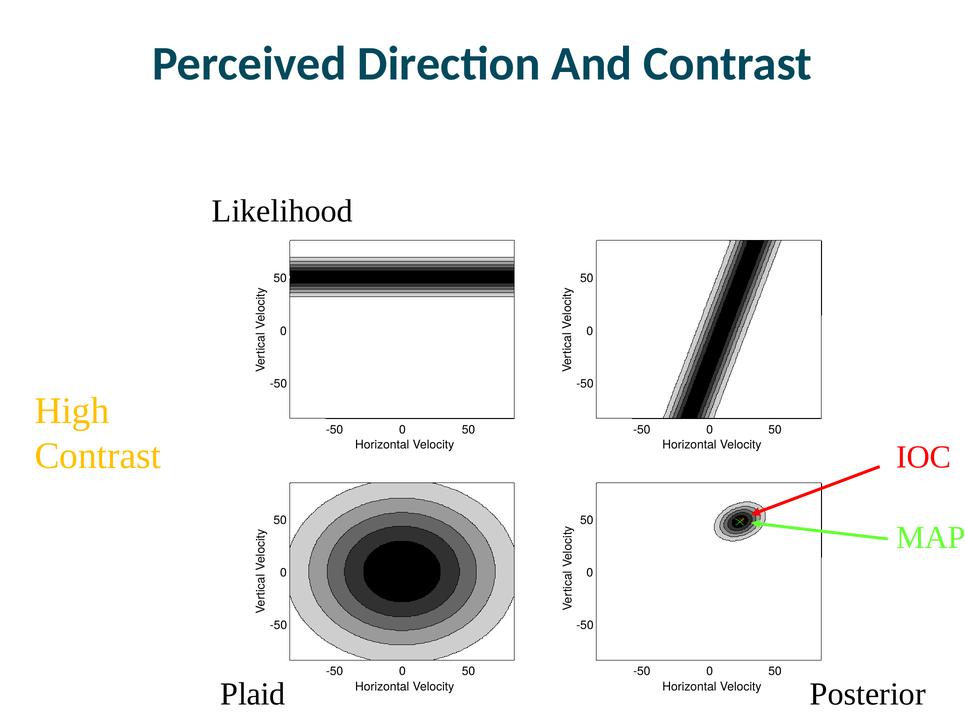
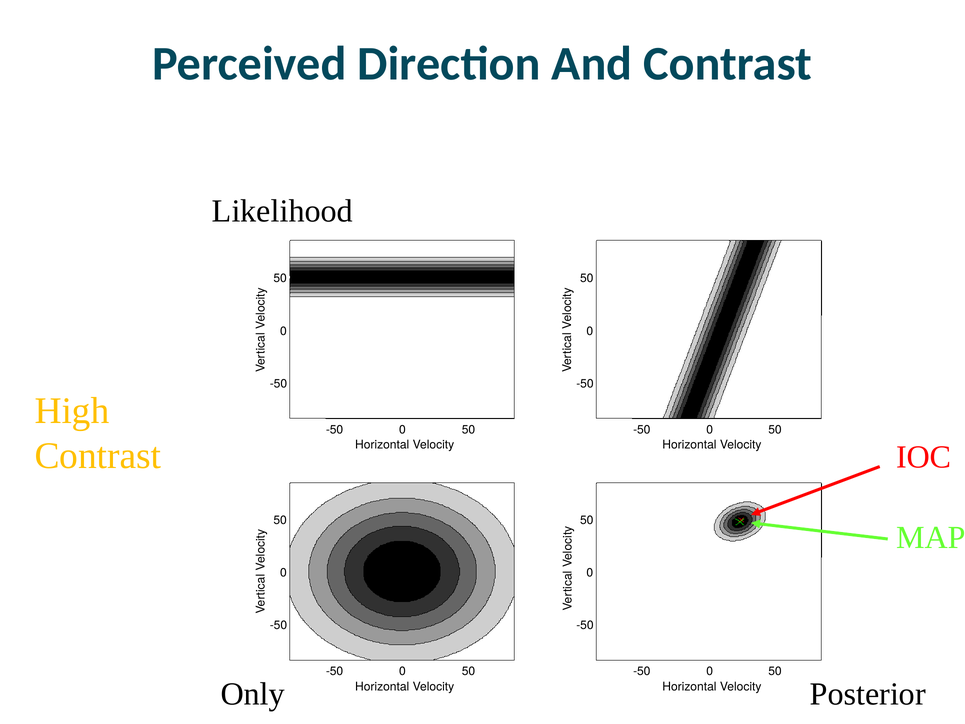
Plaid: Plaid -> Only
